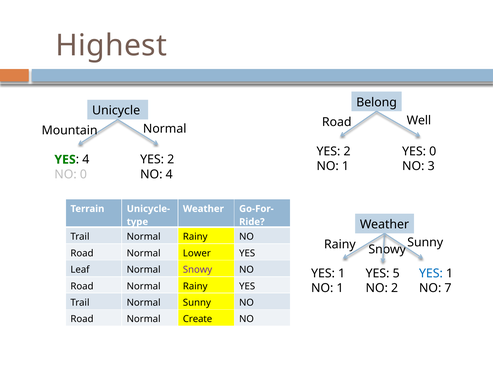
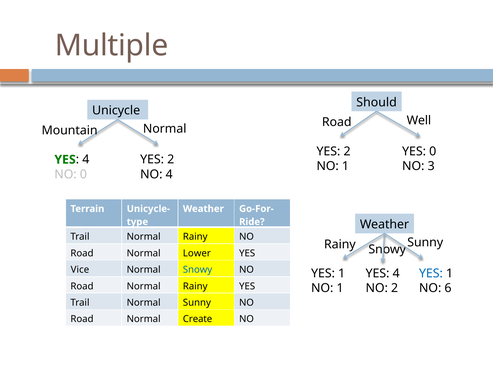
Highest: Highest -> Multiple
Belong: Belong -> Should
Leaf: Leaf -> Vice
Snowy at (198, 270) colour: purple -> blue
YES 5: 5 -> 4
7: 7 -> 6
